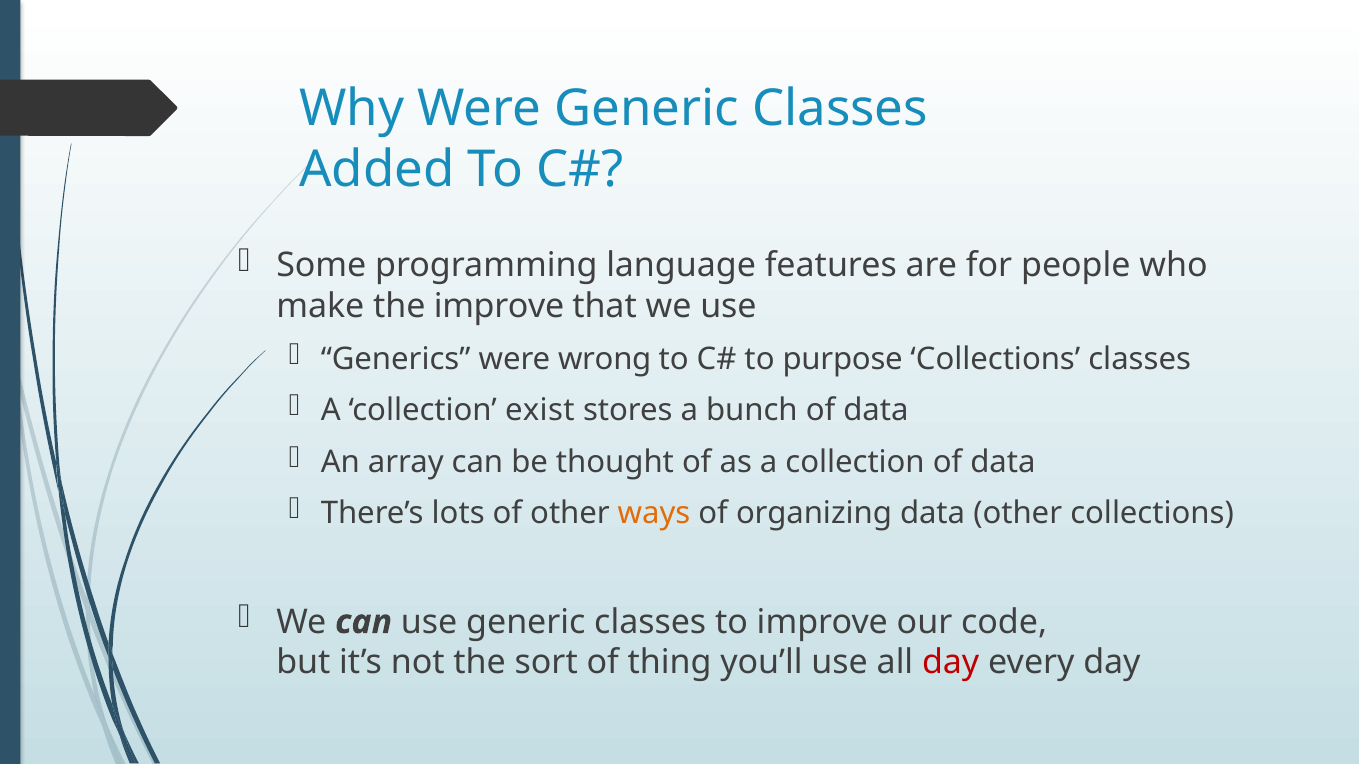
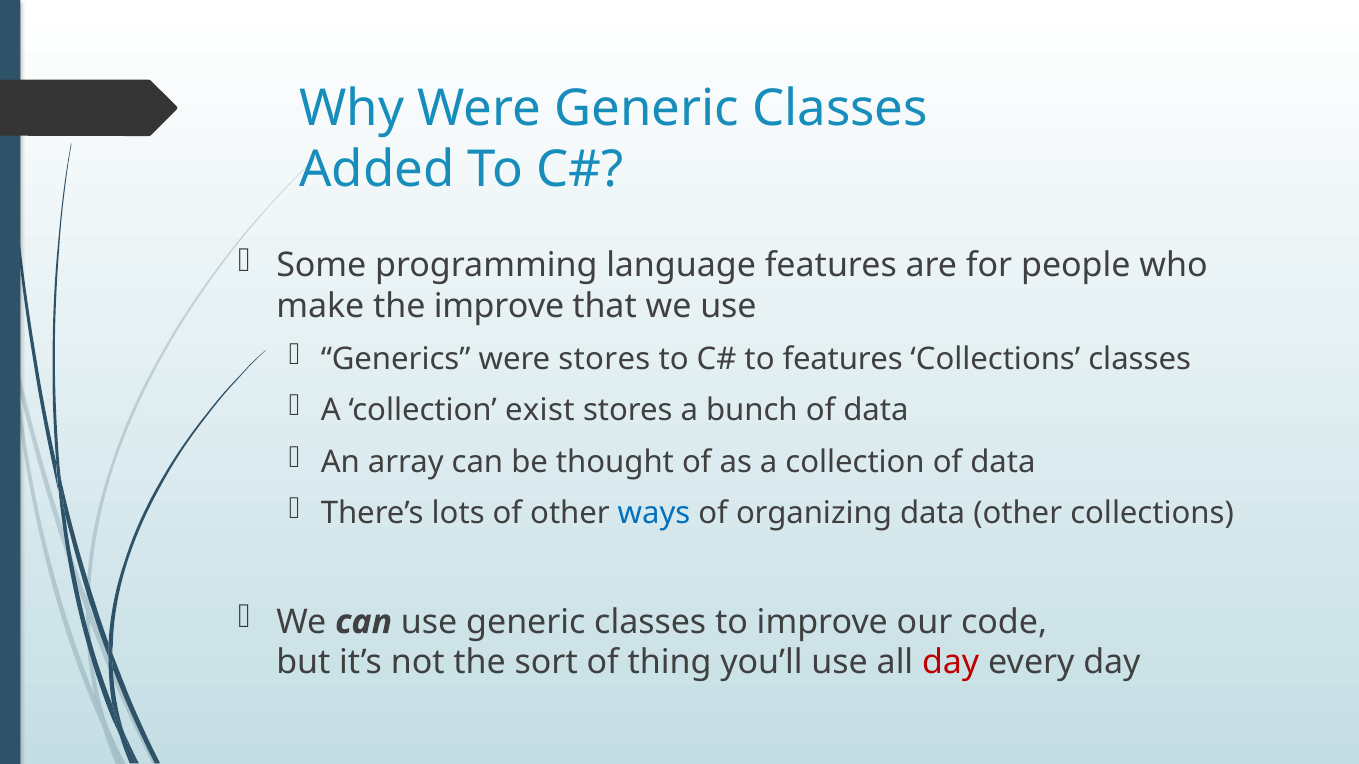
were wrong: wrong -> stores
to purpose: purpose -> features
ways colour: orange -> blue
